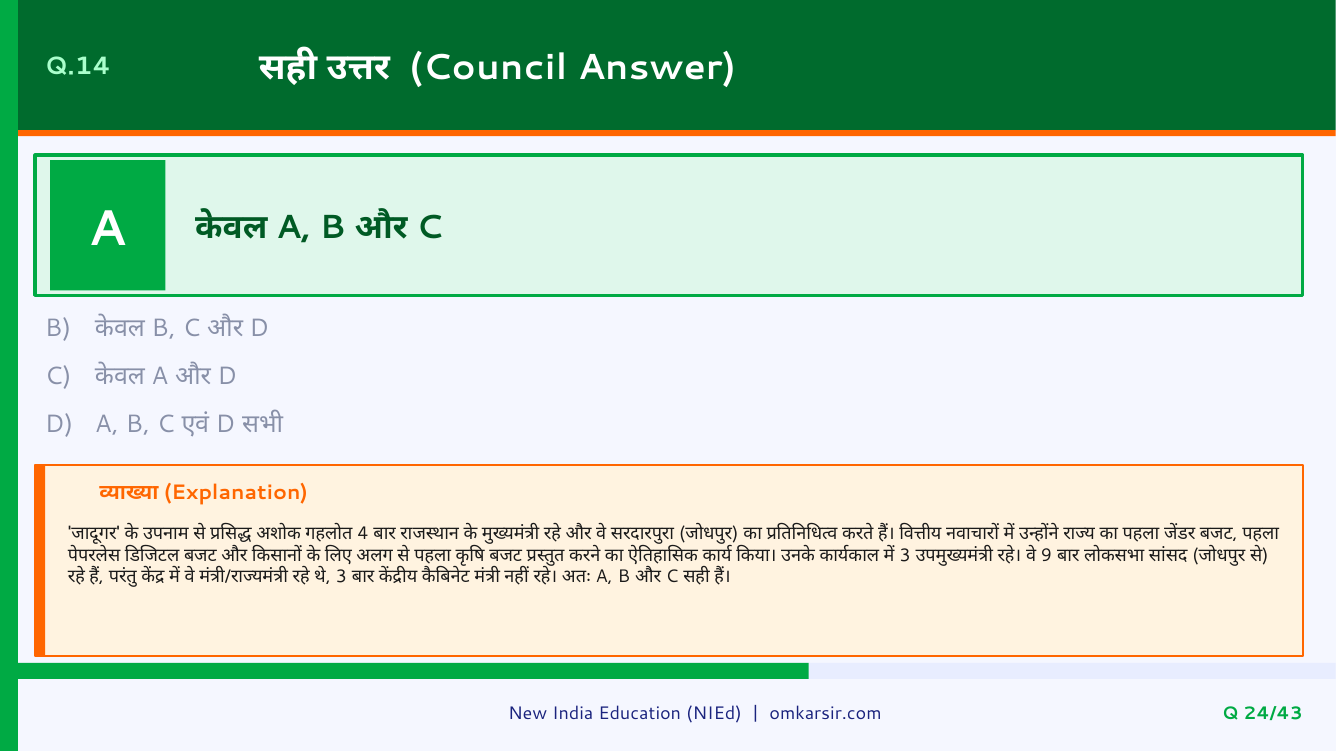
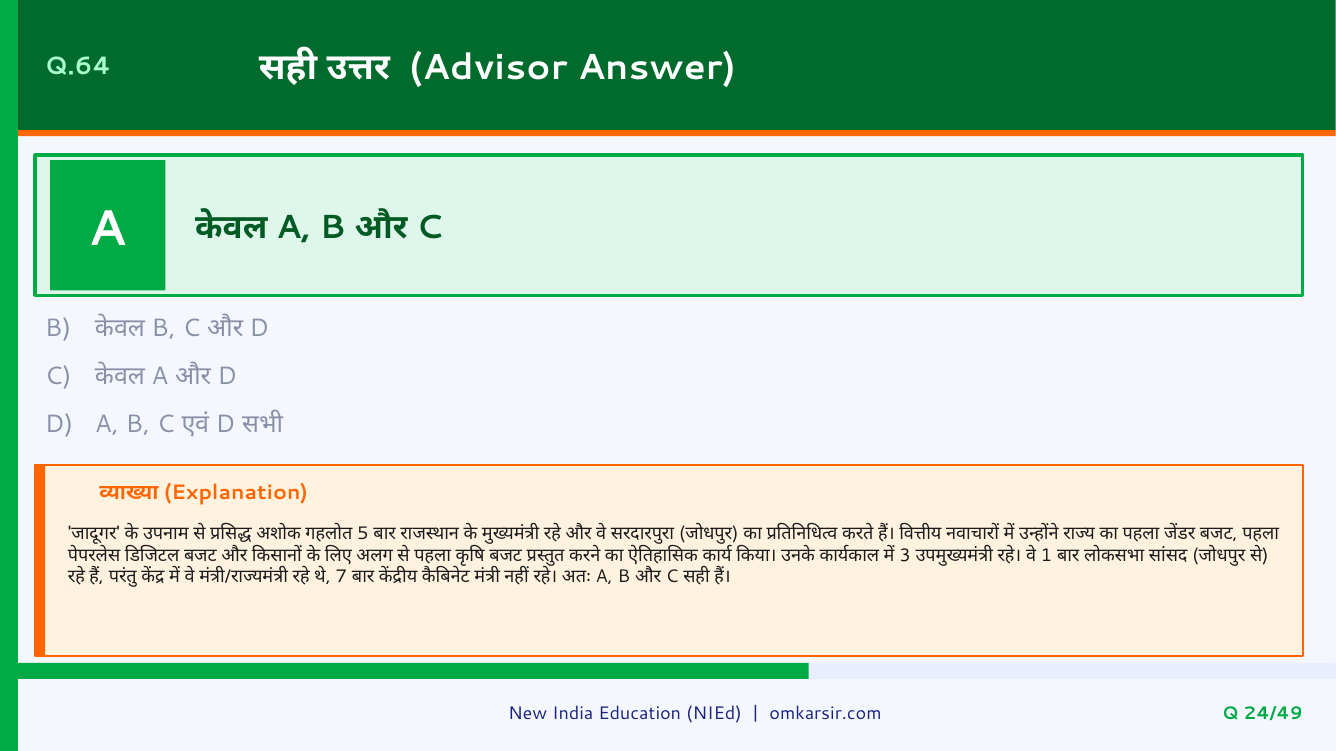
Q.14: Q.14 -> Q.64
Council: Council -> Advisor
4: 4 -> 5
9: 9 -> 1
3 at (341, 577): 3 -> 7
24/43: 24/43 -> 24/49
